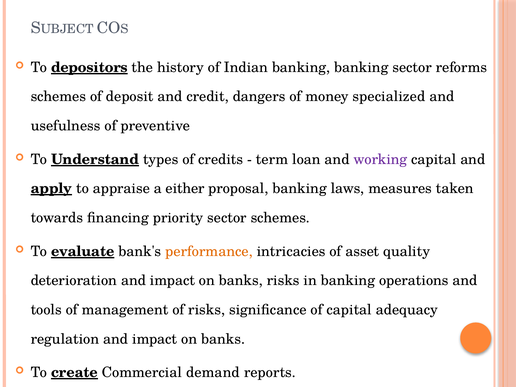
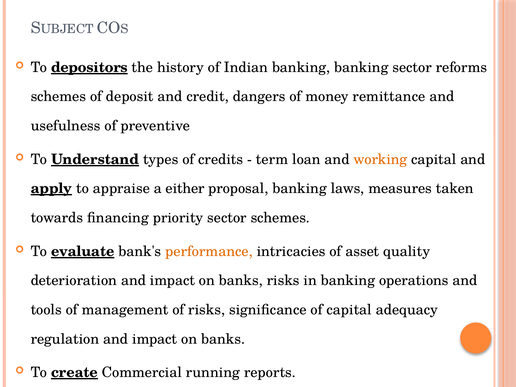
specialized: specialized -> remittance
working colour: purple -> orange
demand: demand -> running
